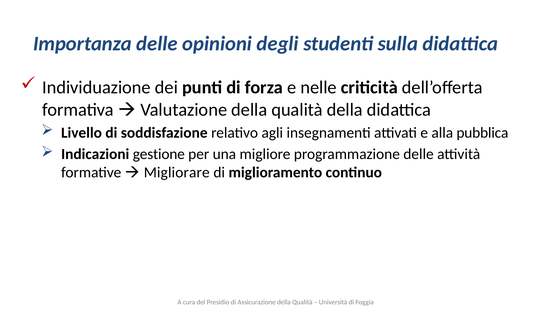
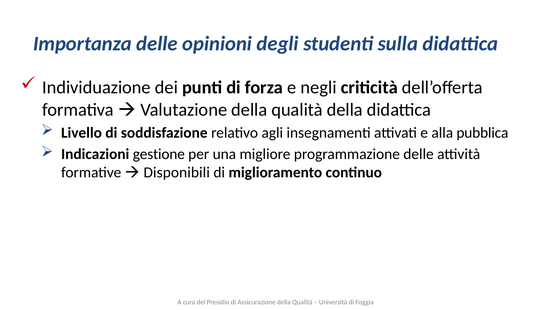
nelle: nelle -> negli
Migliorare: Migliorare -> Disponibili
